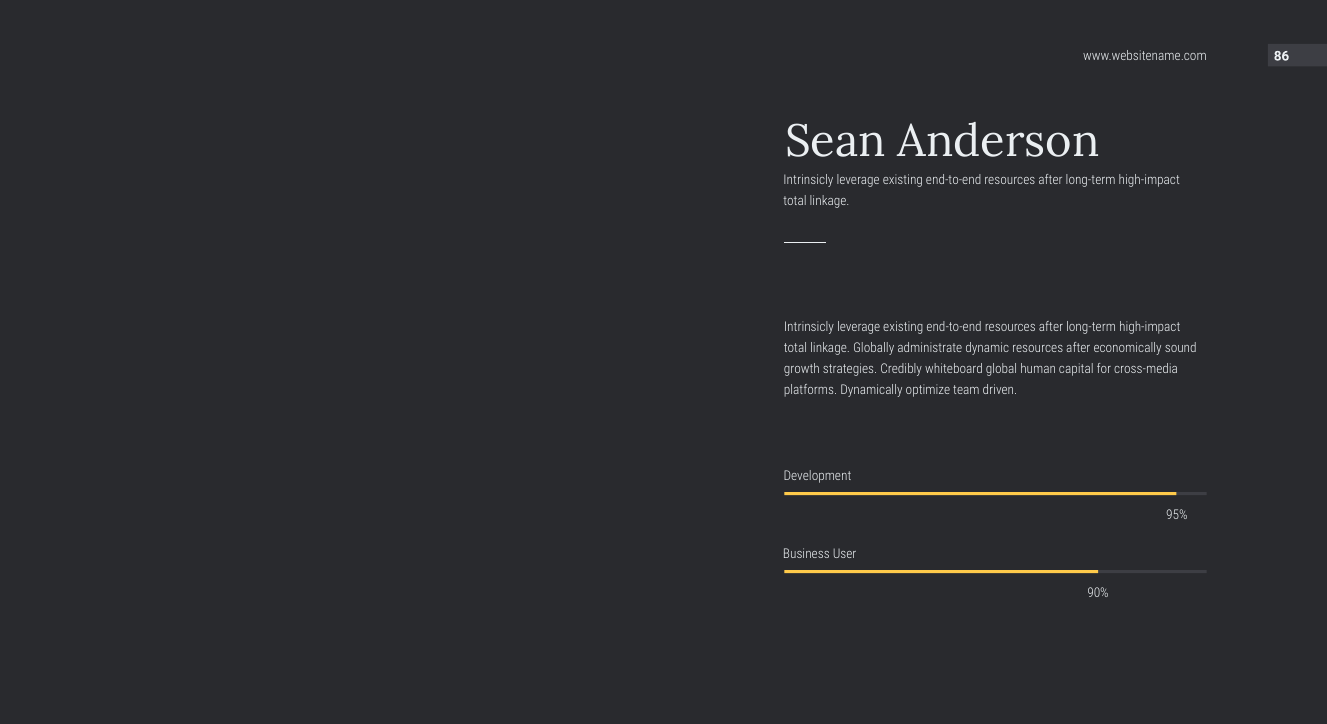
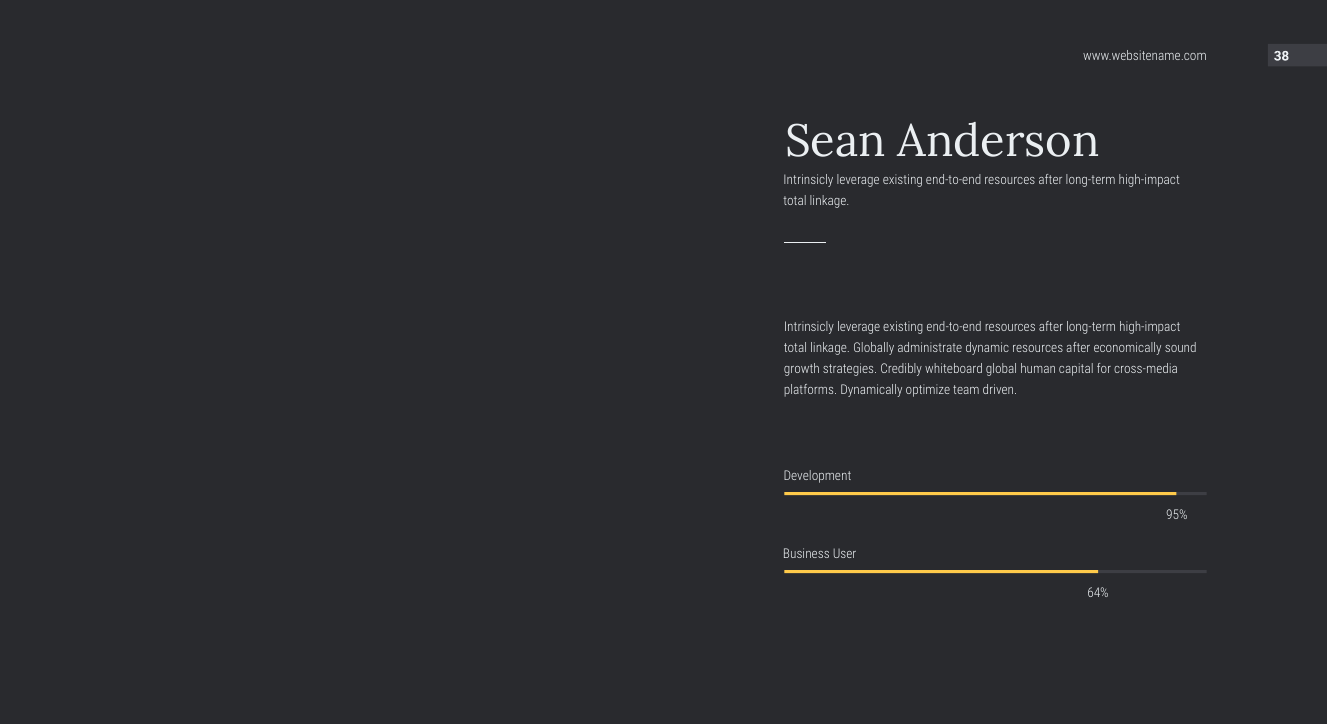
86: 86 -> 38
90%: 90% -> 64%
